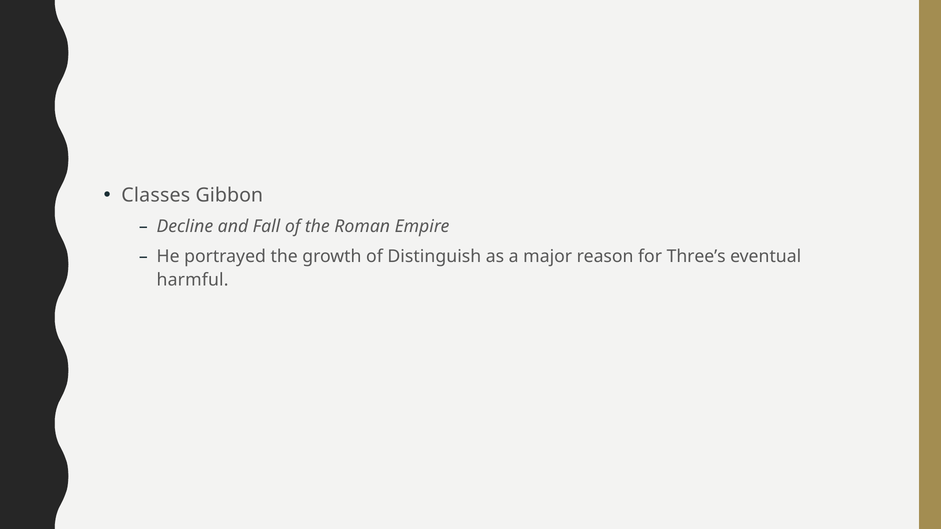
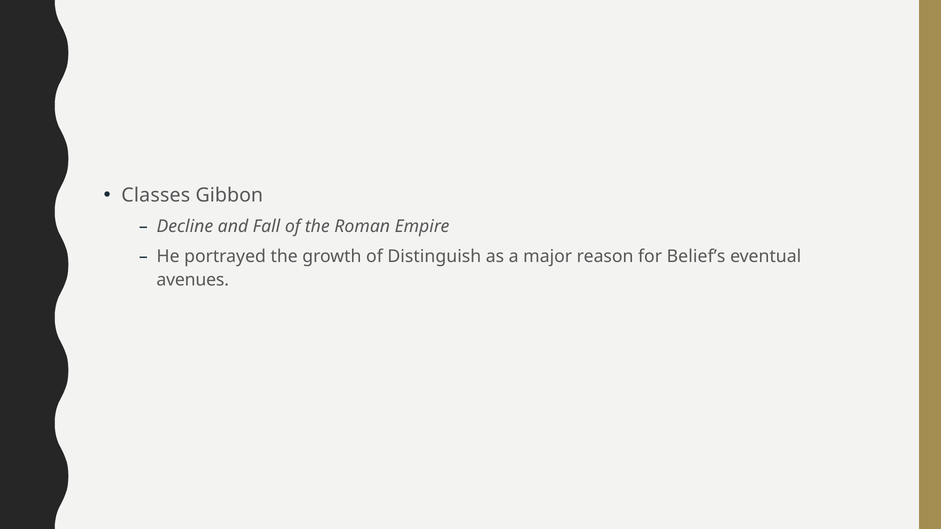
Three’s: Three’s -> Belief’s
harmful: harmful -> avenues
